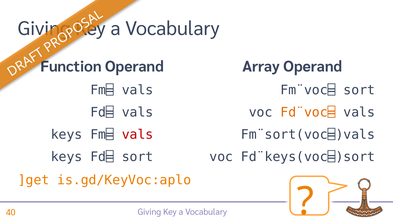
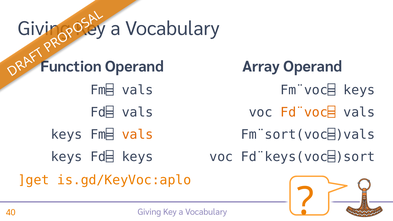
Fm¨voc⌸ sort: sort -> keys
vals at (138, 134) colour: red -> orange
Fd⌸ sort: sort -> keys
